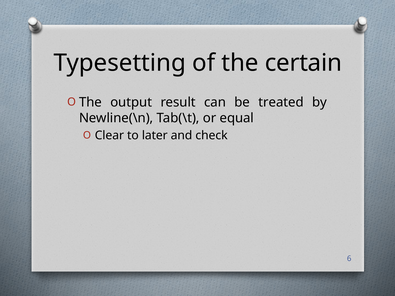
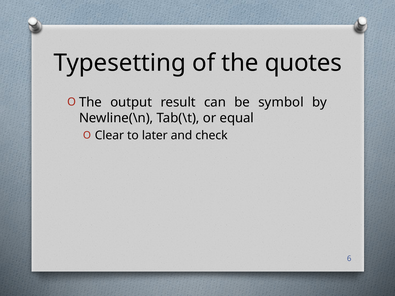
certain: certain -> quotes
treated: treated -> symbol
